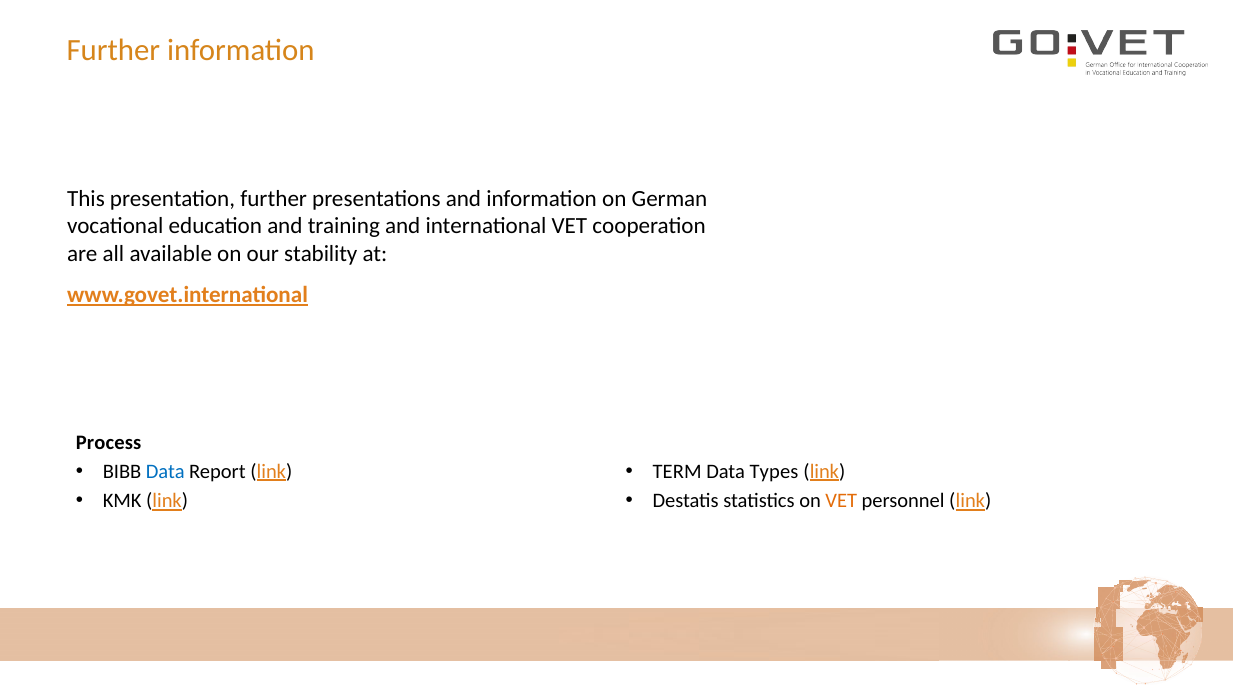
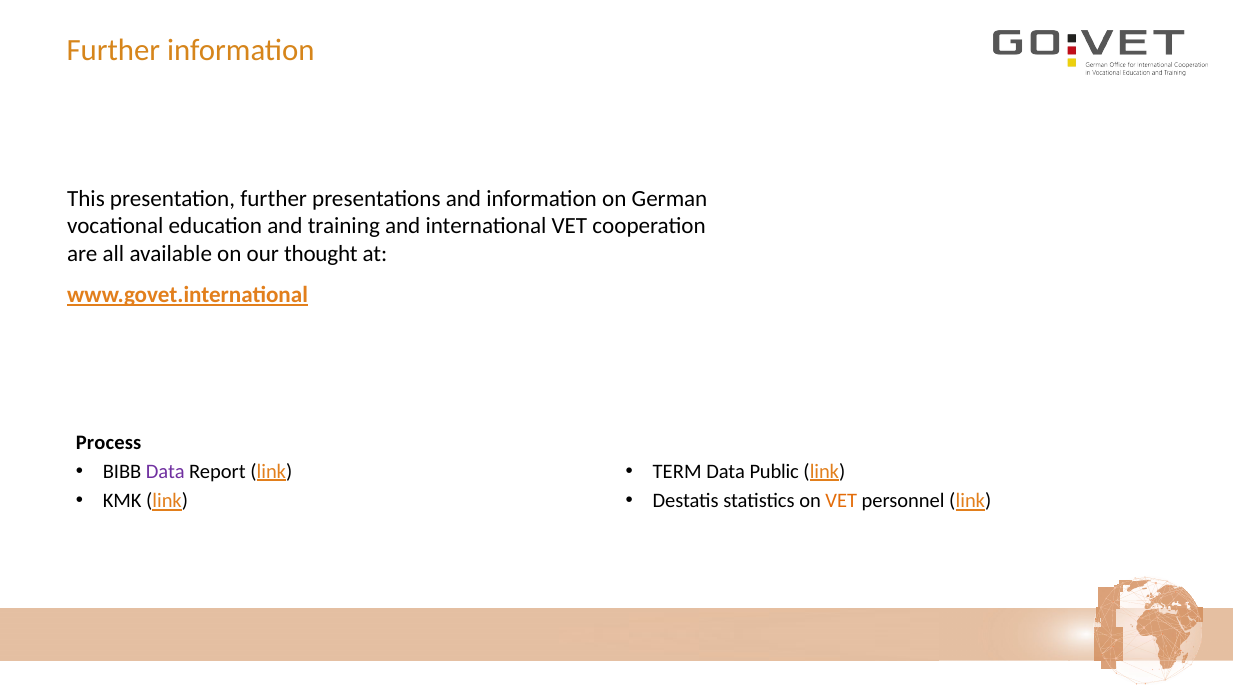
stability: stability -> thought
Data at (165, 471) colour: blue -> purple
Types: Types -> Public
